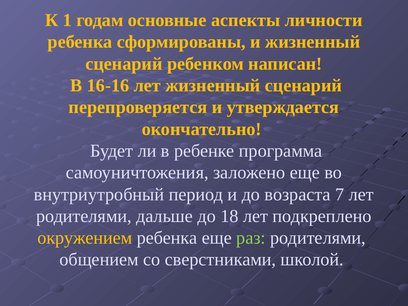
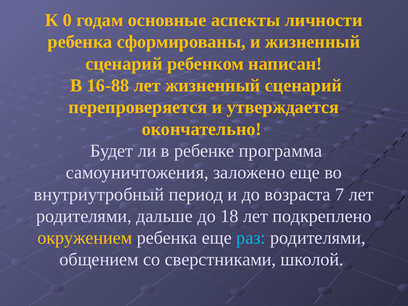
1: 1 -> 0
16-16: 16-16 -> 16-88
раз colour: light green -> light blue
